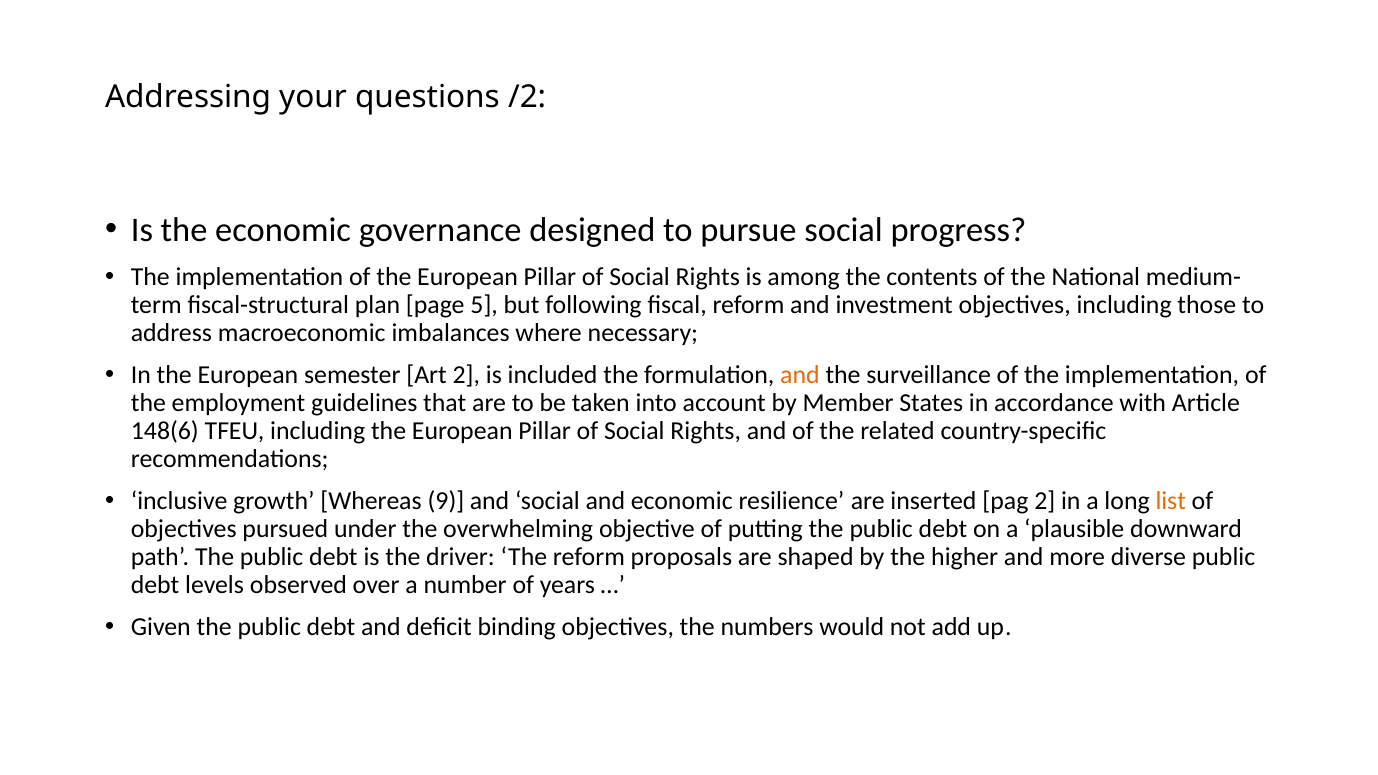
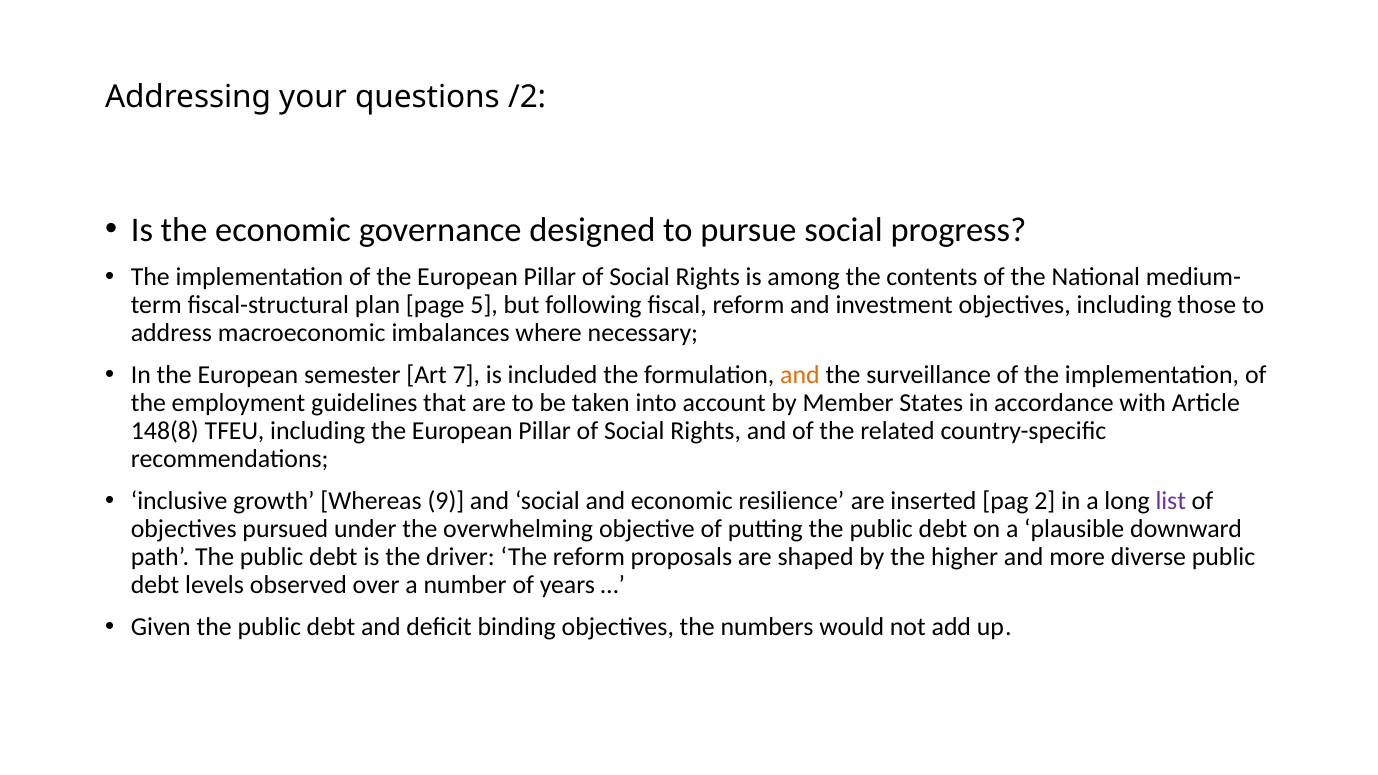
Art 2: 2 -> 7
148(6: 148(6 -> 148(8
list colour: orange -> purple
